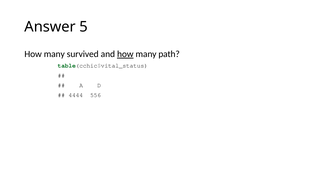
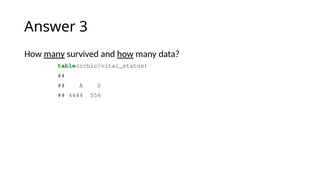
5: 5 -> 3
many at (54, 54) underline: none -> present
path: path -> data
